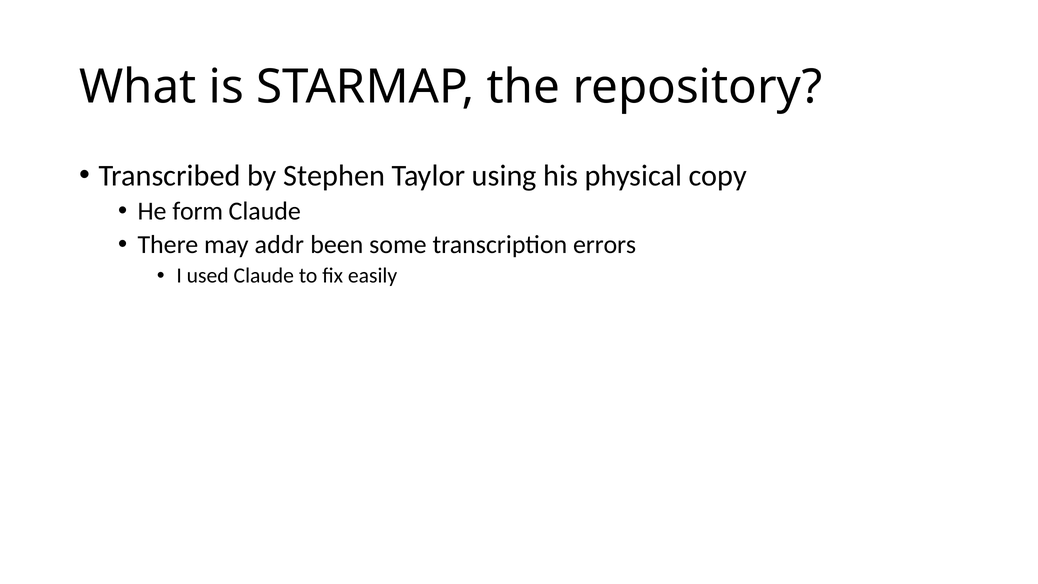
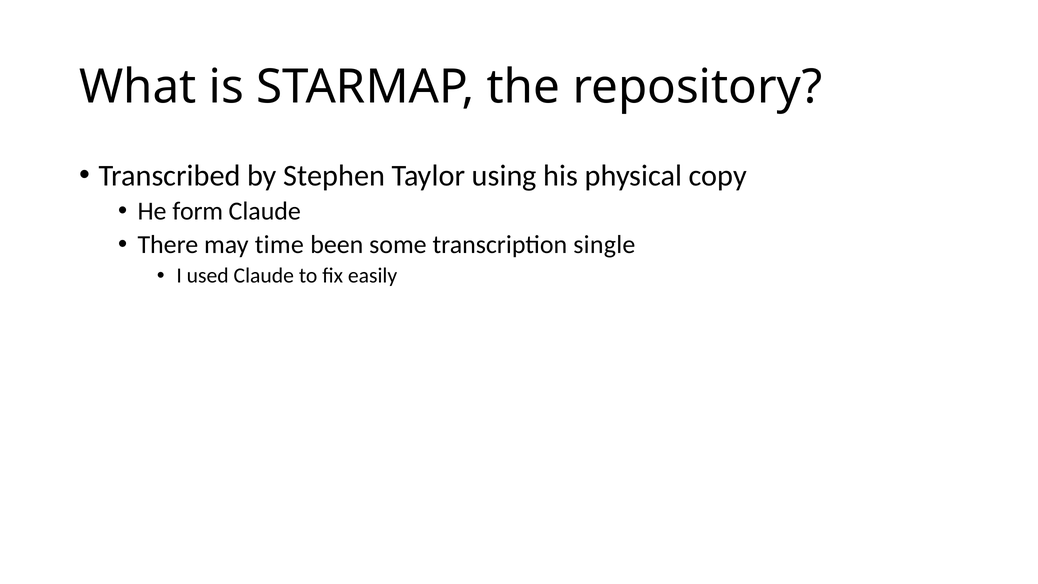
addr: addr -> time
errors: errors -> single
